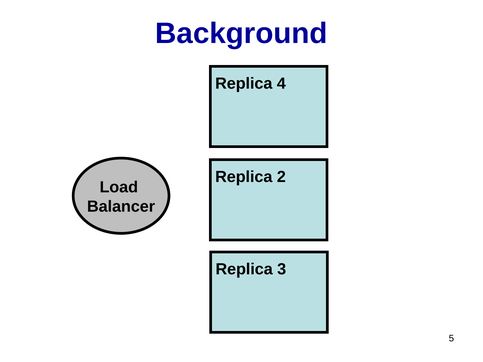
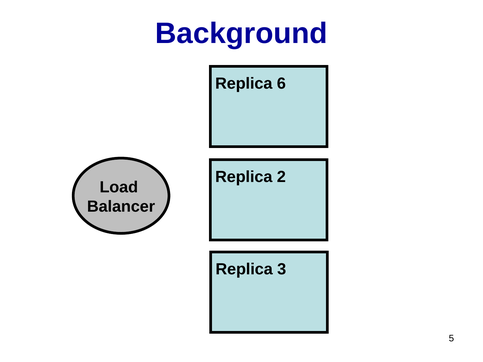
4: 4 -> 6
